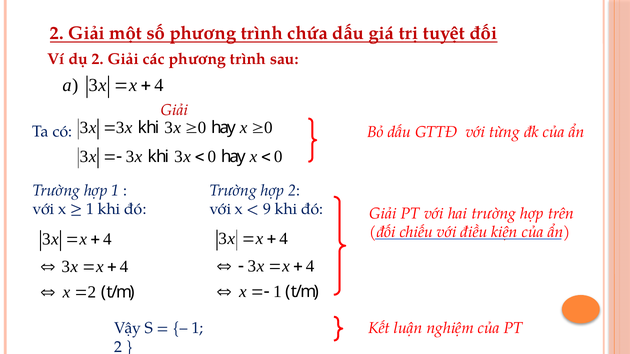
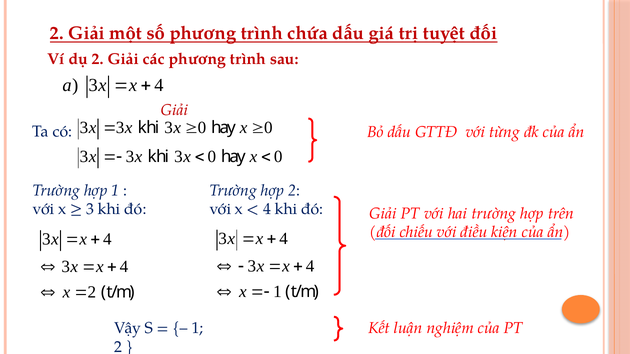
1 at (90, 210): 1 -> 3
9 at (267, 210): 9 -> 4
